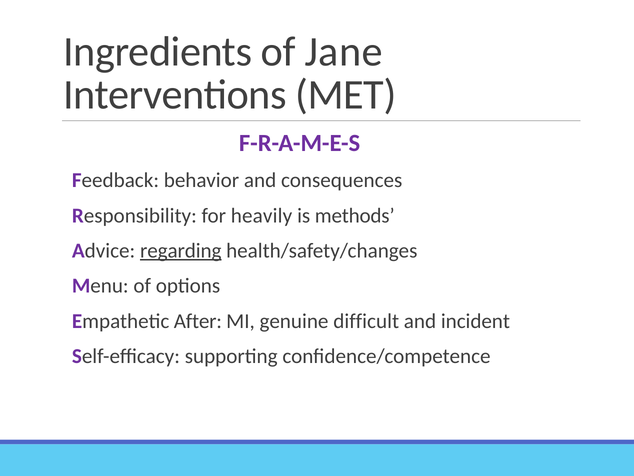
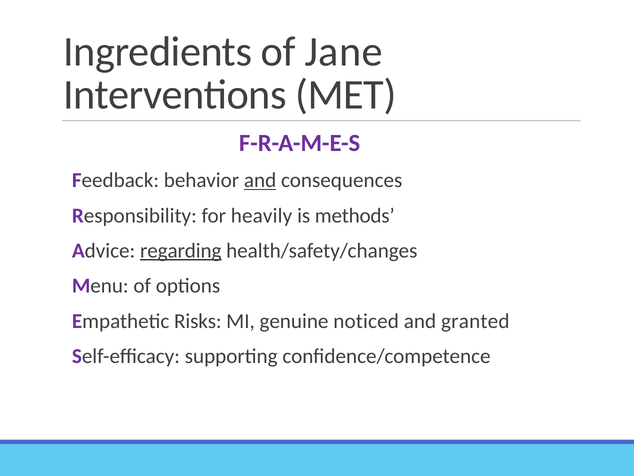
and at (260, 180) underline: none -> present
After: After -> Risks
difficult: difficult -> noticed
incident: incident -> granted
